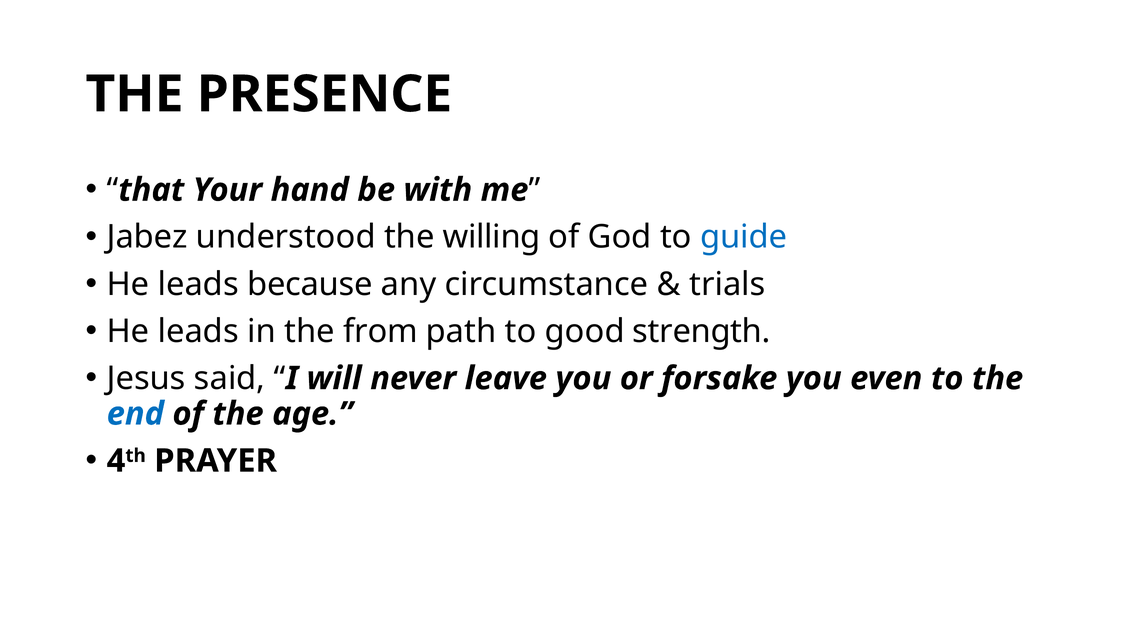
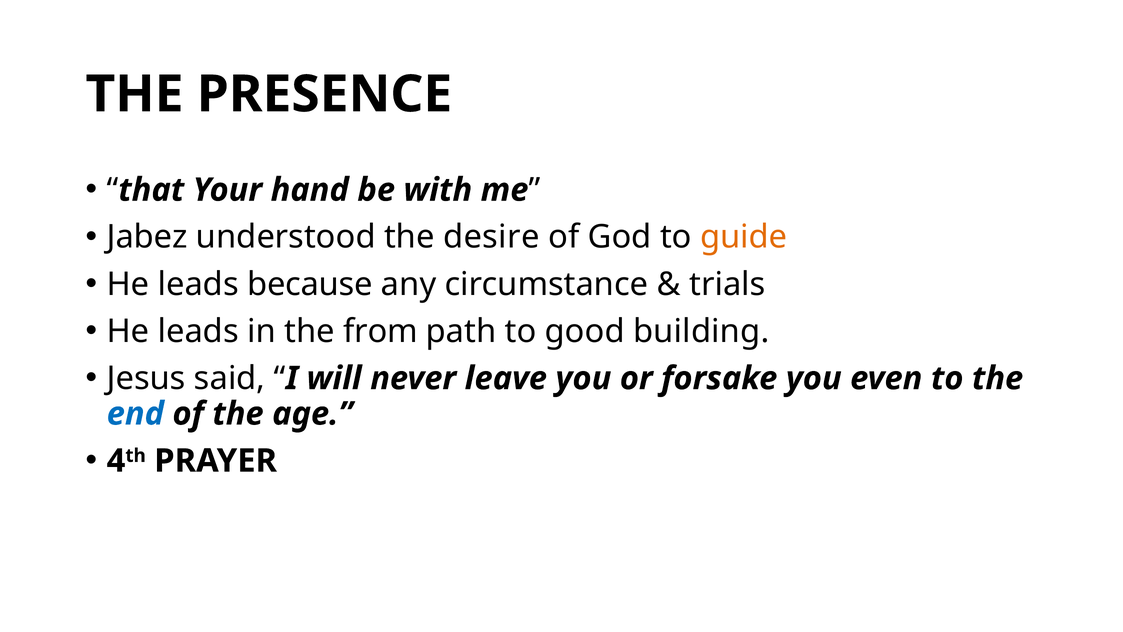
willing: willing -> desire
guide colour: blue -> orange
strength: strength -> building
